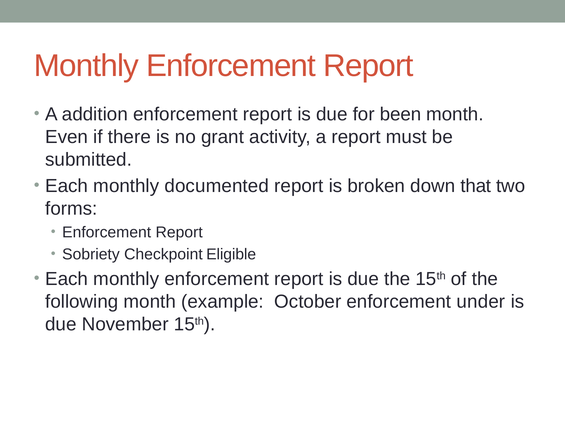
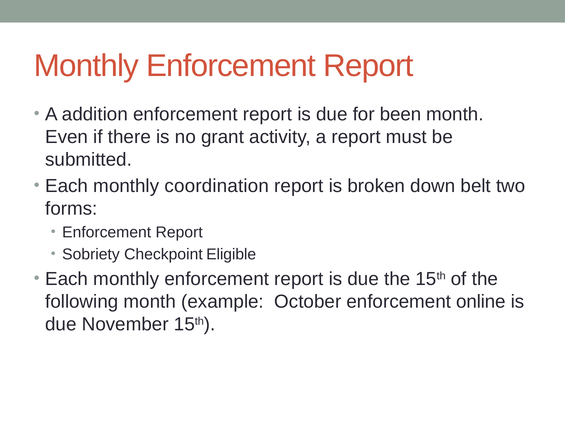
documented: documented -> coordination
that: that -> belt
under: under -> online
